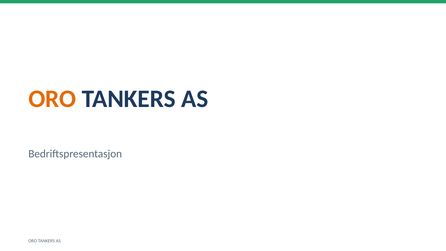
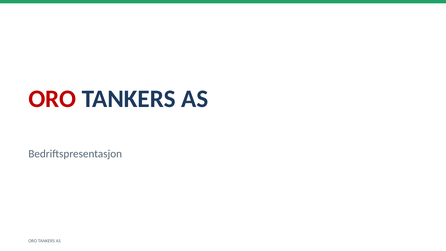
ORO at (52, 99) colour: orange -> red
